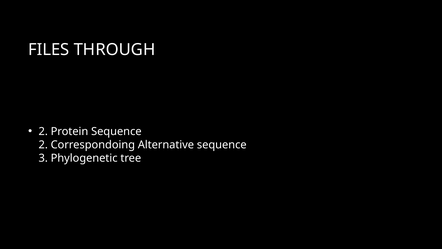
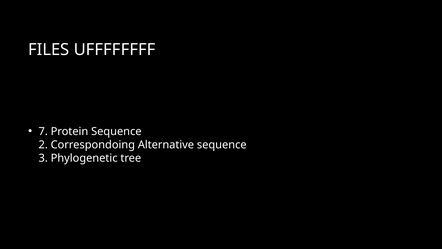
THROUGH: THROUGH -> UFFFFFFFF
2 at (43, 131): 2 -> 7
